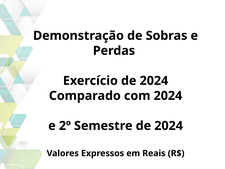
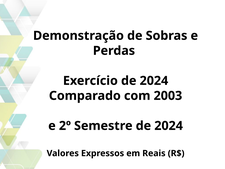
com 2024: 2024 -> 2003
